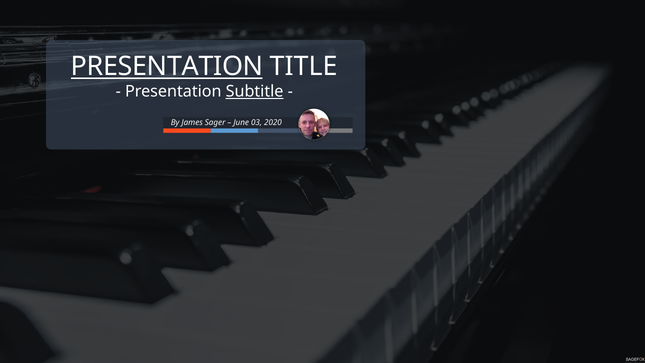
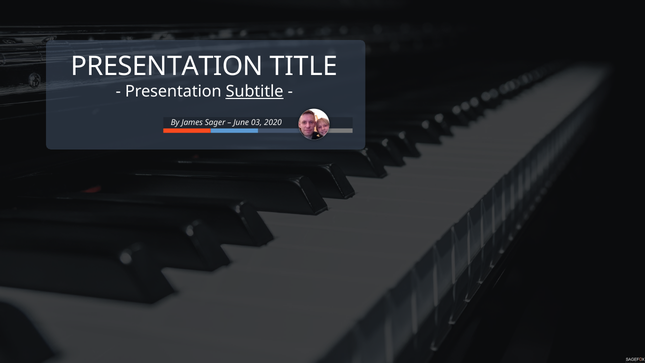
PRESENTATION at (167, 66) underline: present -> none
